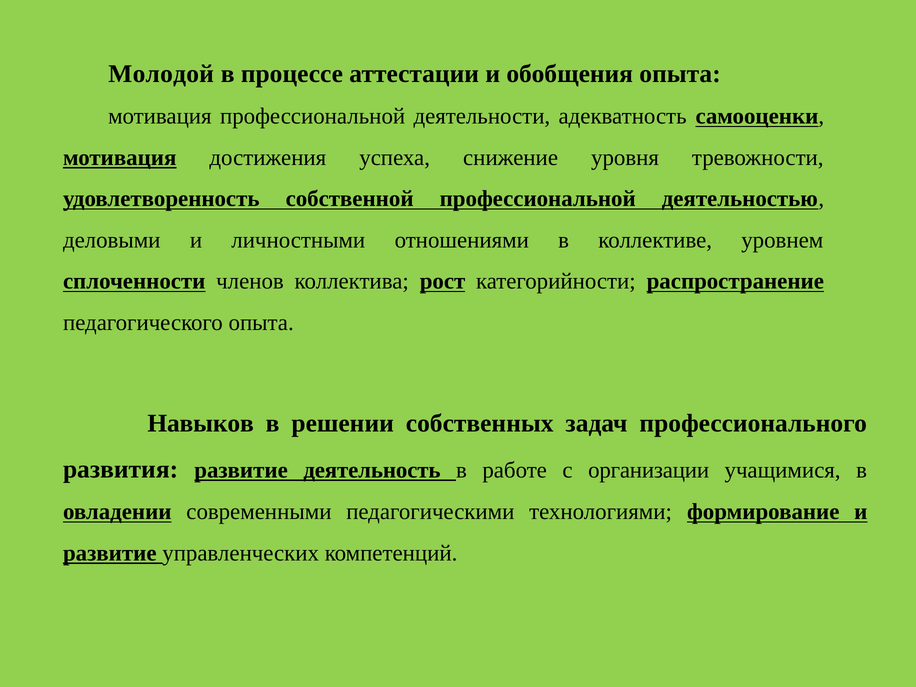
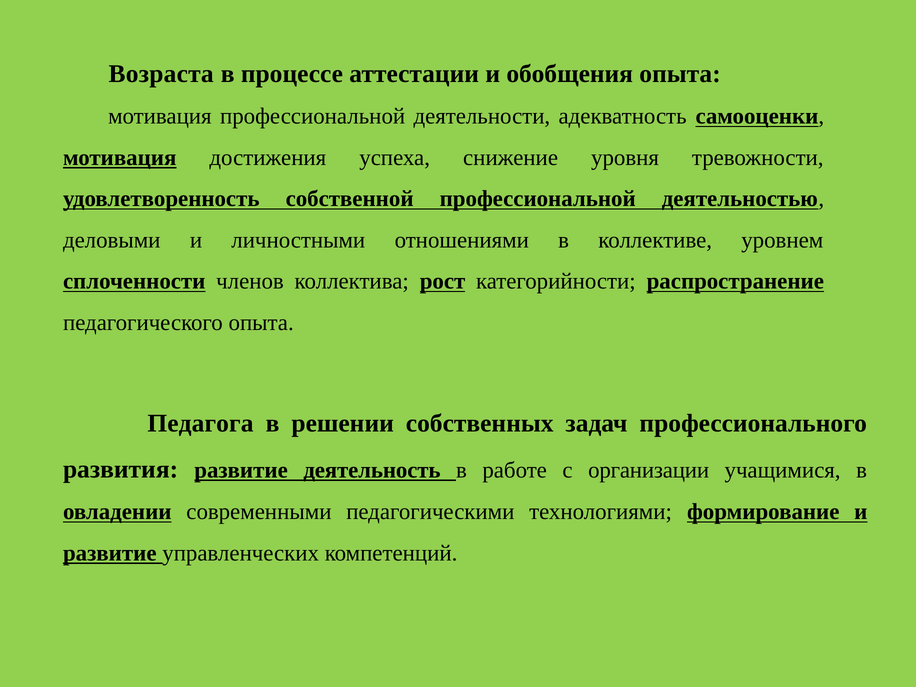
Молодой: Молодой -> Возраста
Навыков: Навыков -> Педагога
